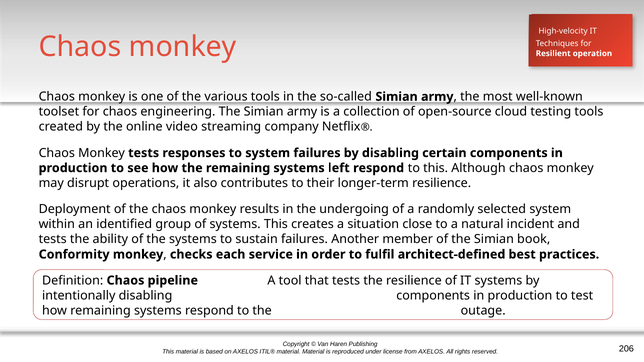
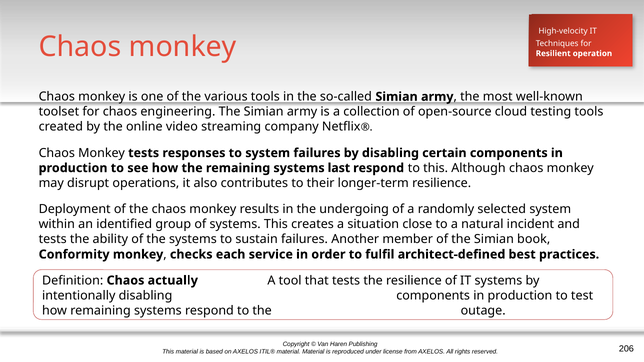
left: left -> last
pipeline: pipeline -> actually
